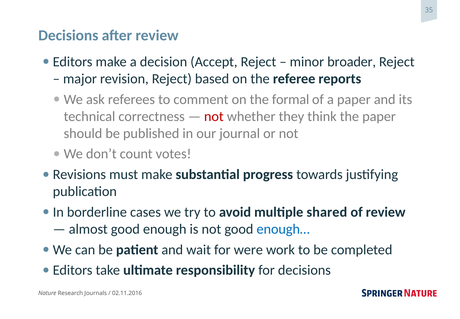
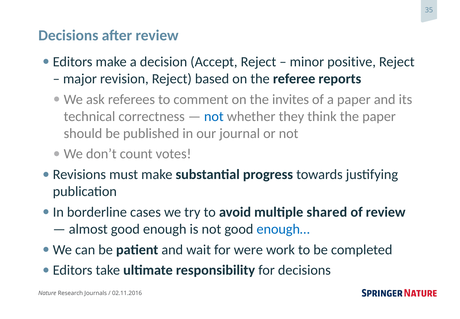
broader: broader -> positive
formal: formal -> invites
not at (214, 116) colour: red -> blue
